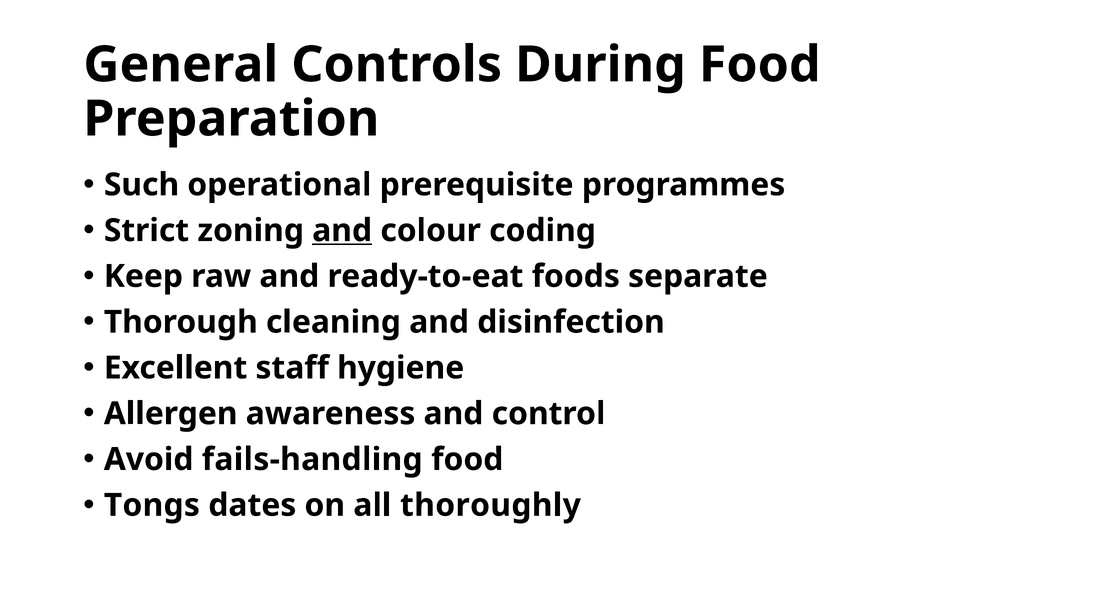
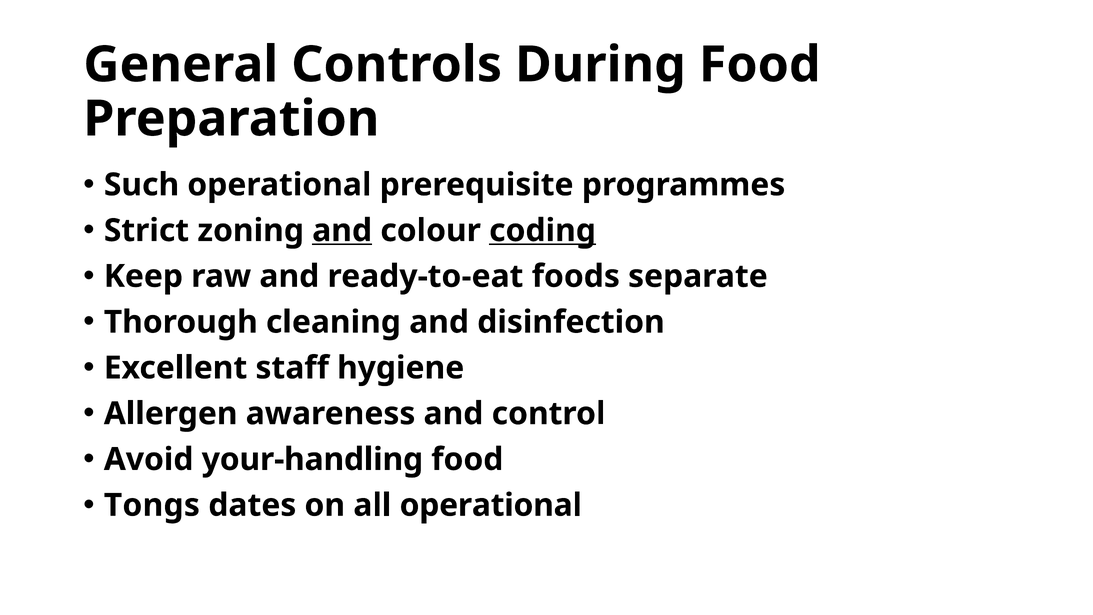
coding underline: none -> present
fails‑handling: fails‑handling -> your‑handling
all thoroughly: thoroughly -> operational
